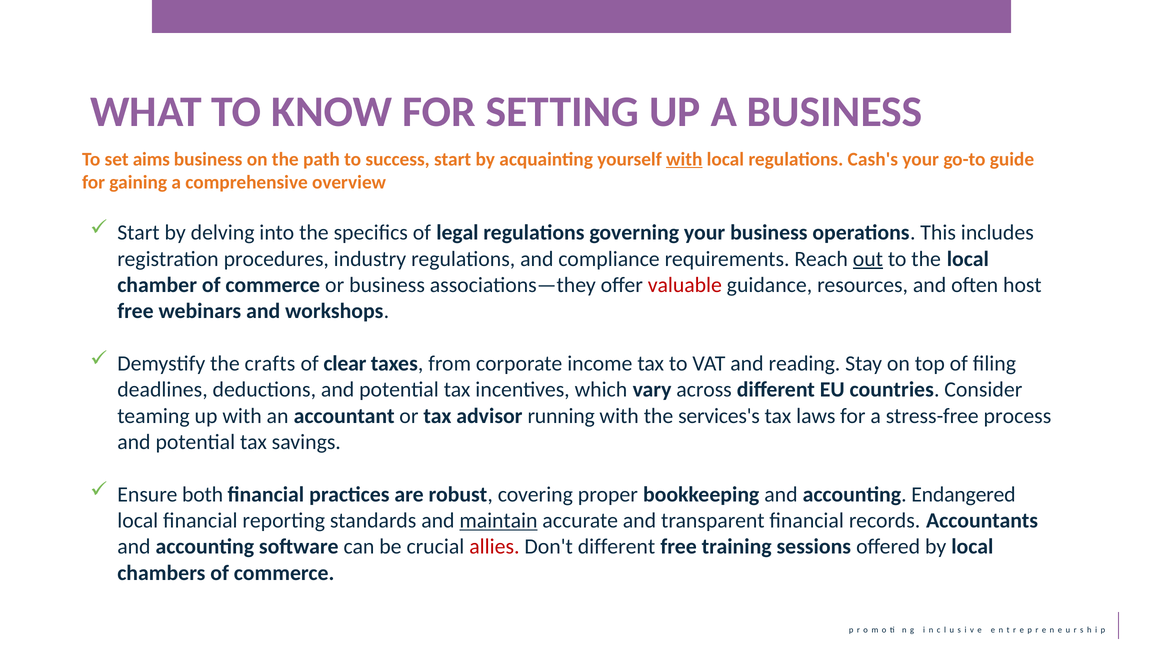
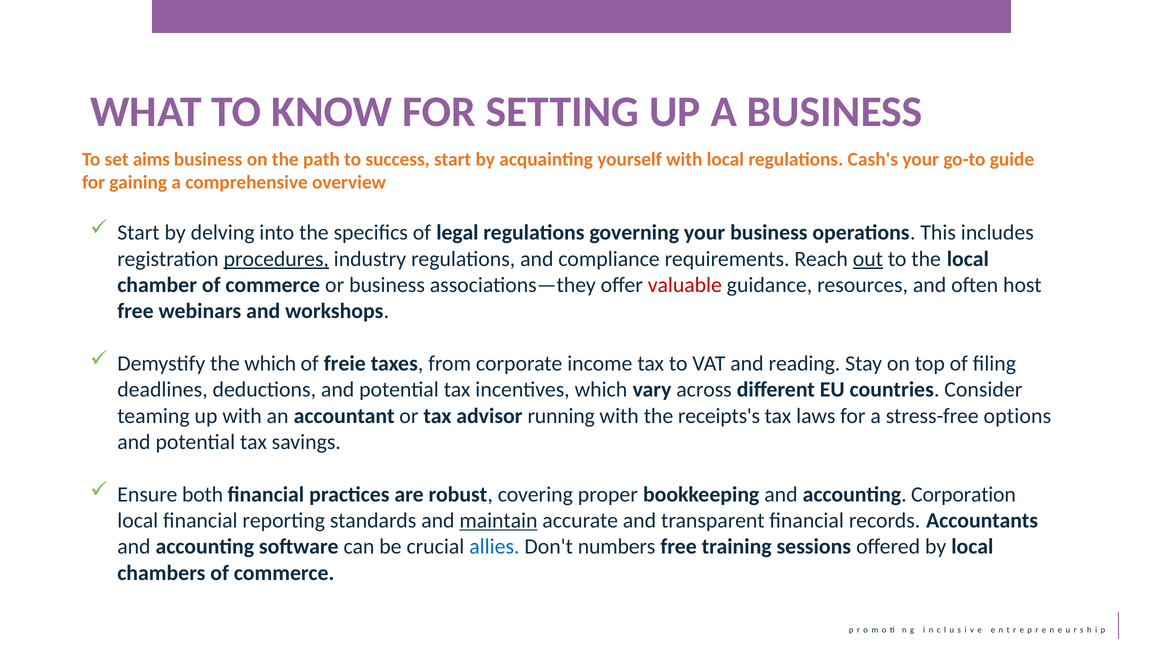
with at (684, 159) underline: present -> none
procedures underline: none -> present
the crafts: crafts -> which
clear: clear -> freie
services's: services's -> receipts's
process: process -> options
Endangered: Endangered -> Corporation
allies colour: red -> blue
Don't different: different -> numbers
